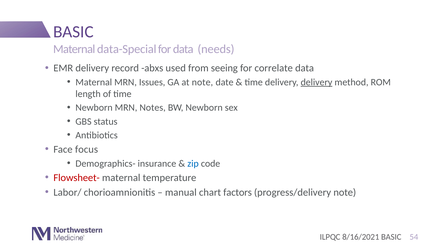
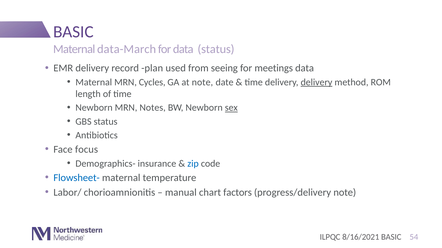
data-Special: data-Special -> data-March
data needs: needs -> status
abxs: abxs -> plan
correlate: correlate -> meetings
Issues: Issues -> Cycles
sex underline: none -> present
Flowsheet- colour: red -> blue
